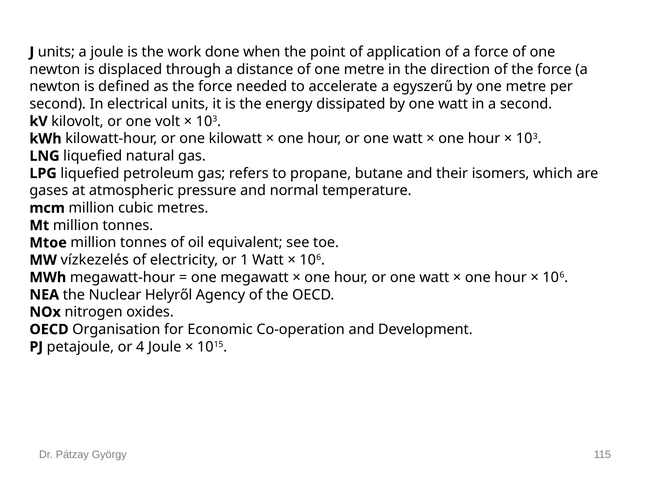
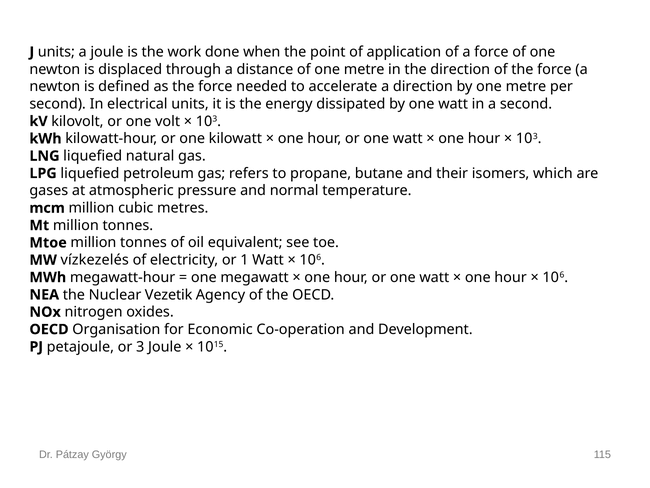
a egyszerű: egyszerű -> direction
Helyről: Helyről -> Vezetik
4: 4 -> 3
